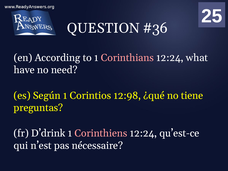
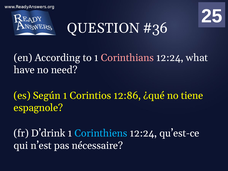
12:98: 12:98 -> 12:86
preguntas: preguntas -> espagnole
Corinthiens colour: pink -> light blue
